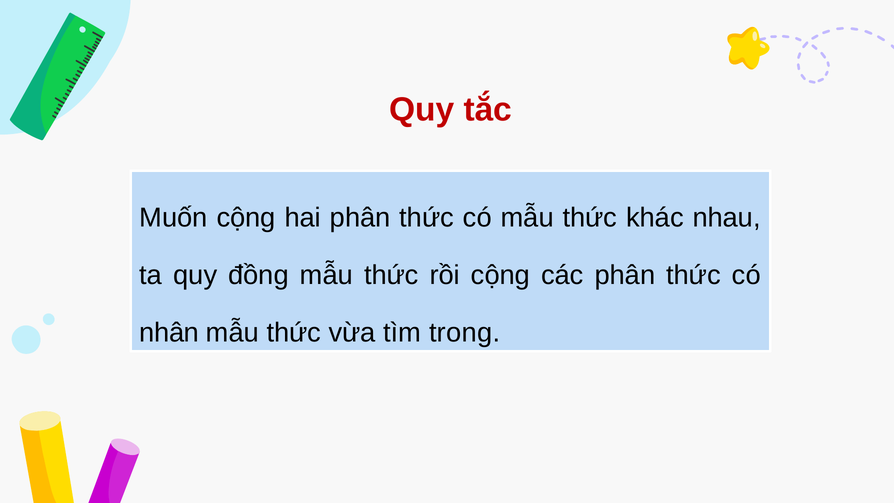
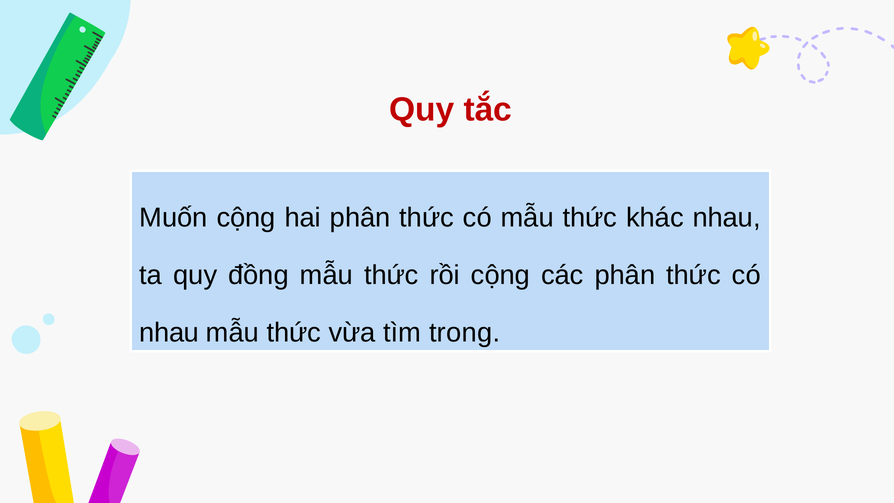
nhân at (169, 332): nhân -> nhau
